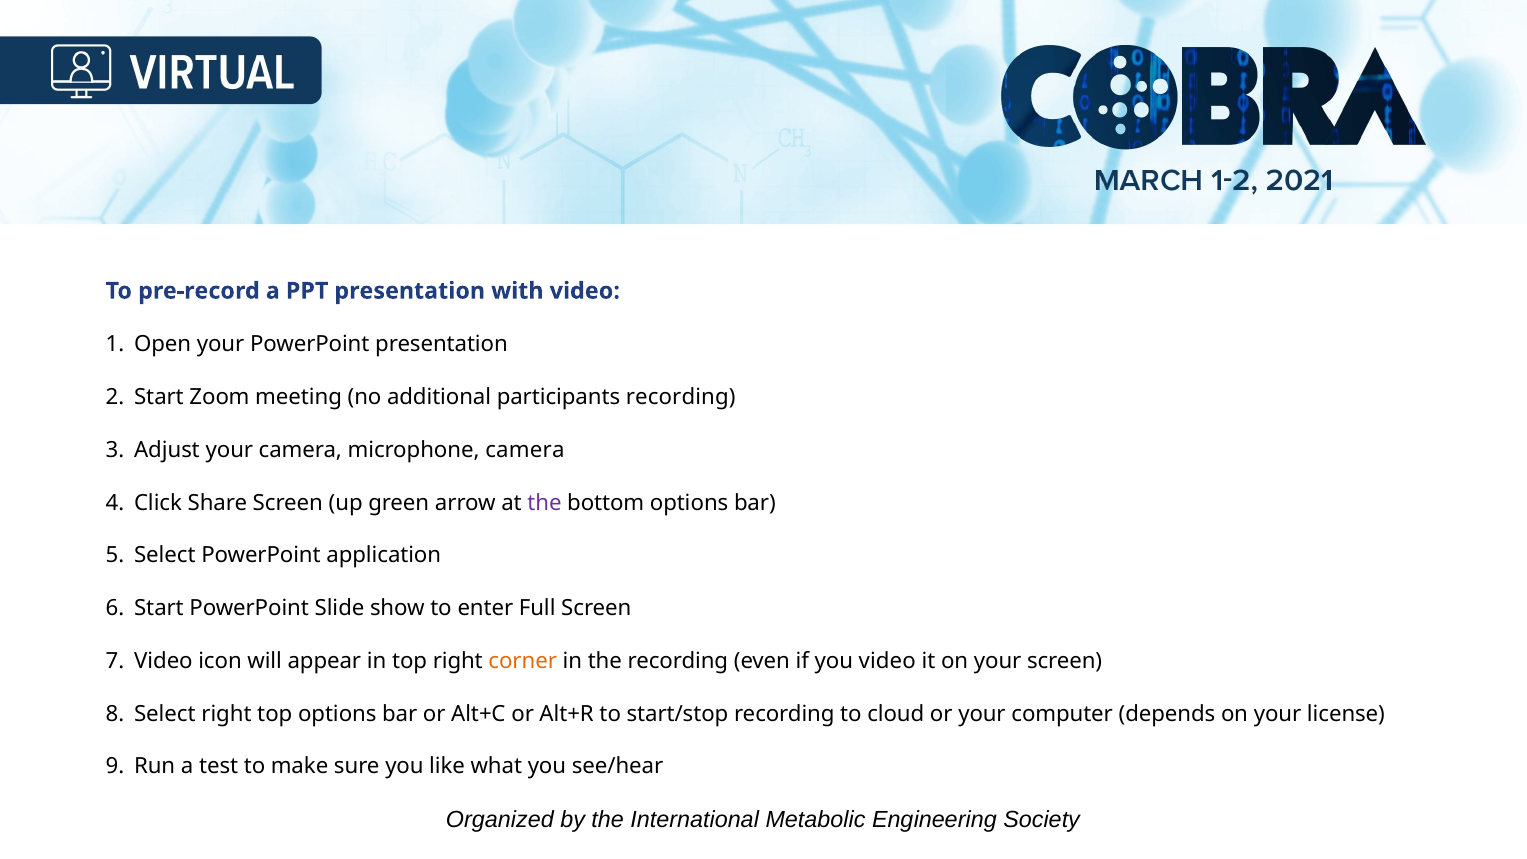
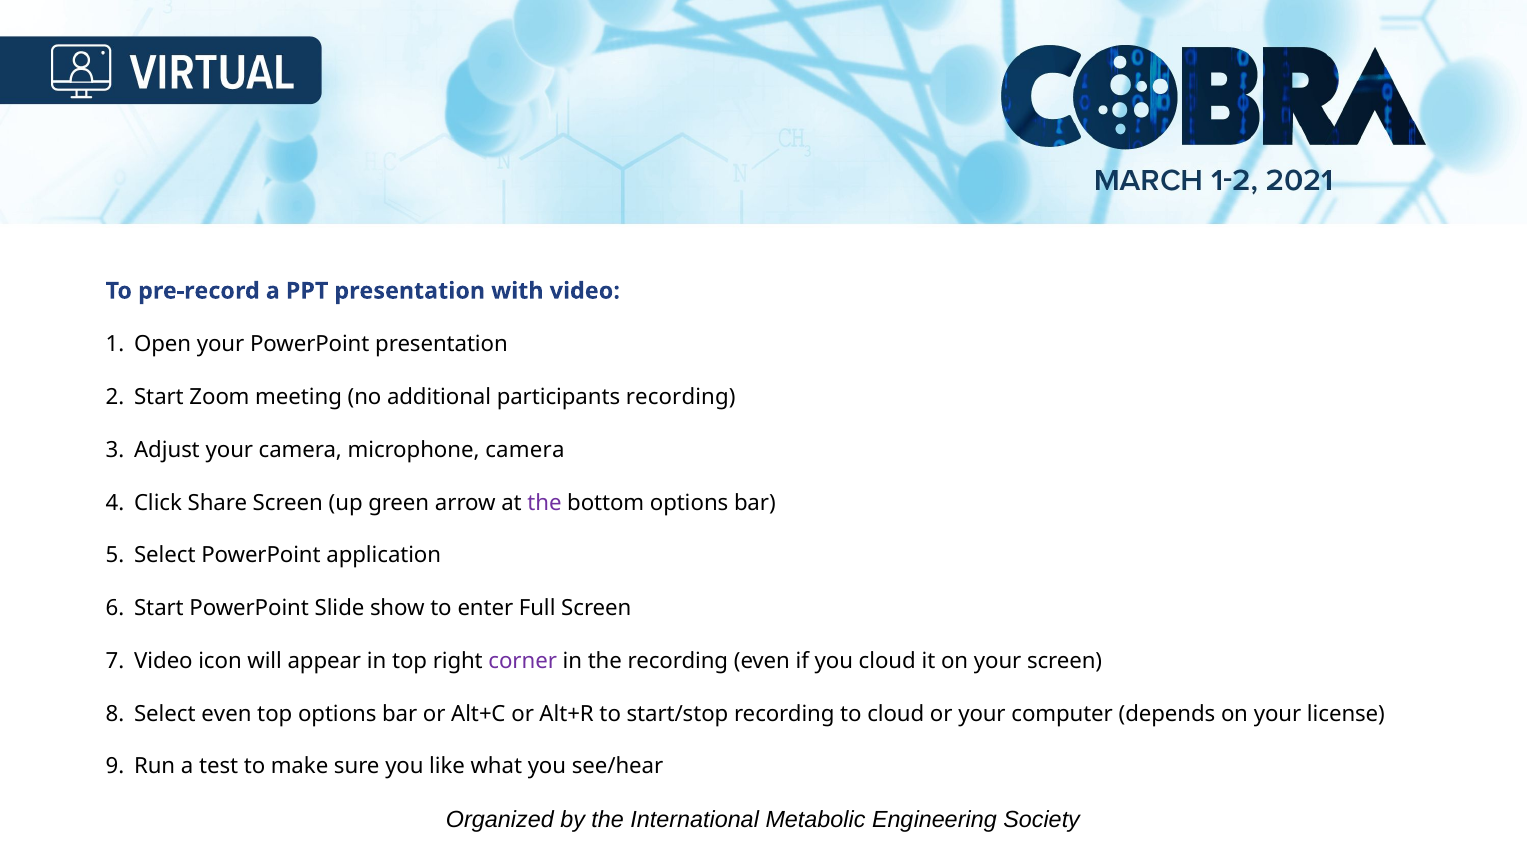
corner colour: orange -> purple
you video: video -> cloud
Select right: right -> even
